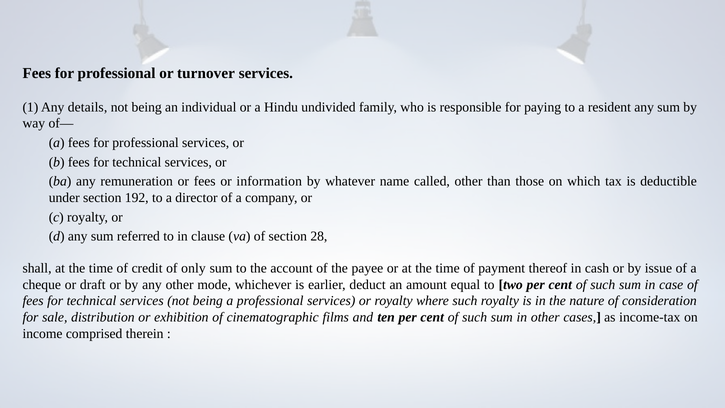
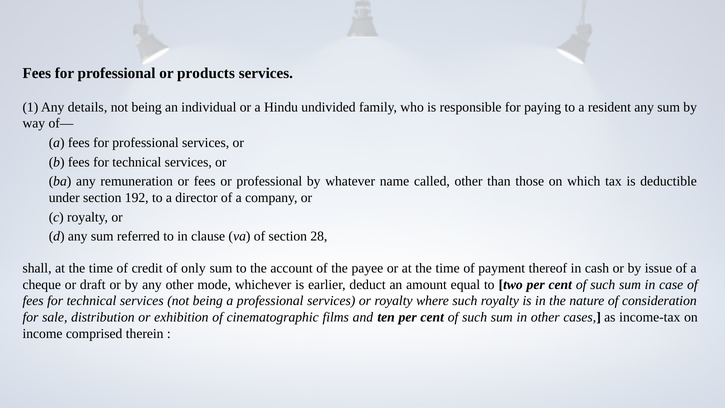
turnover: turnover -> products
or information: information -> professional
